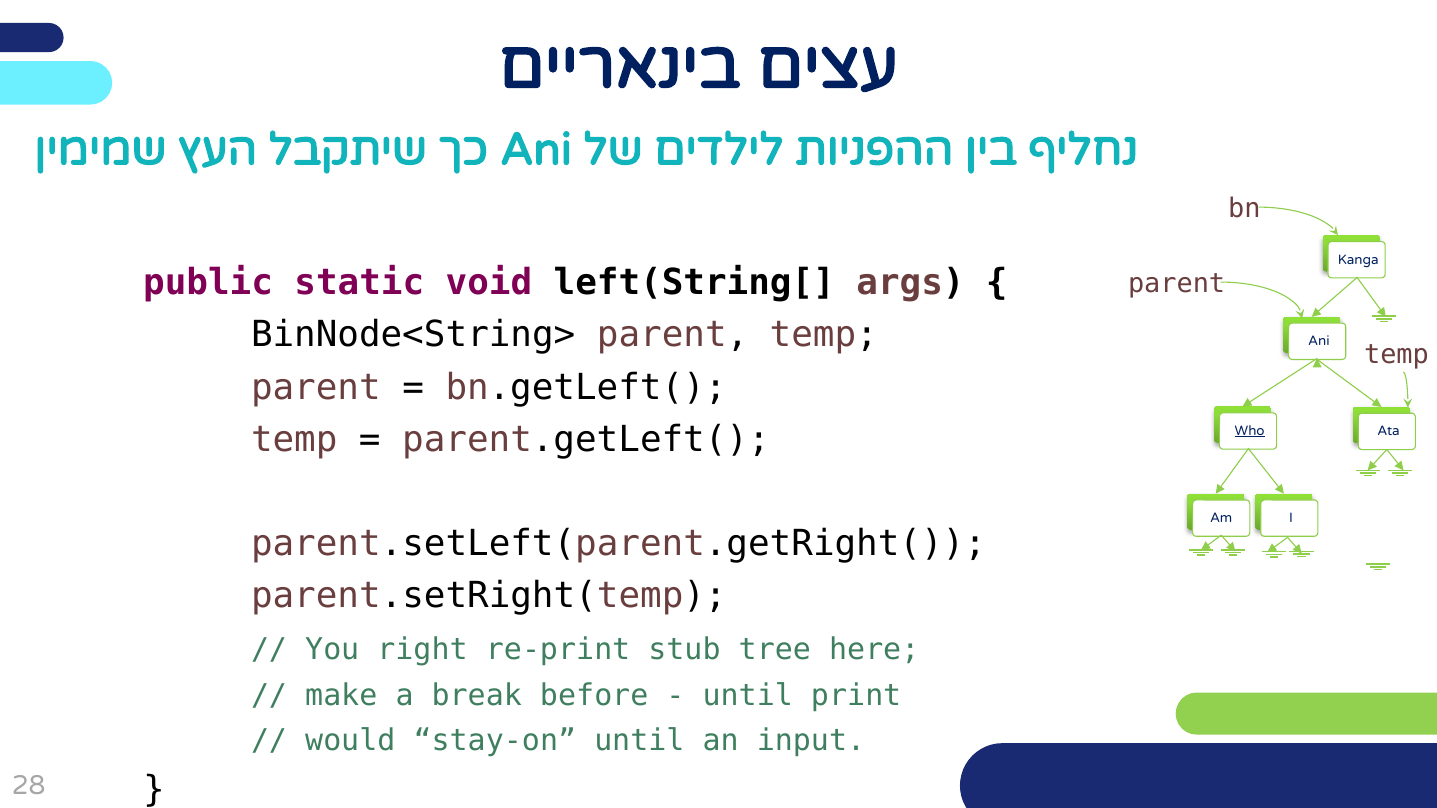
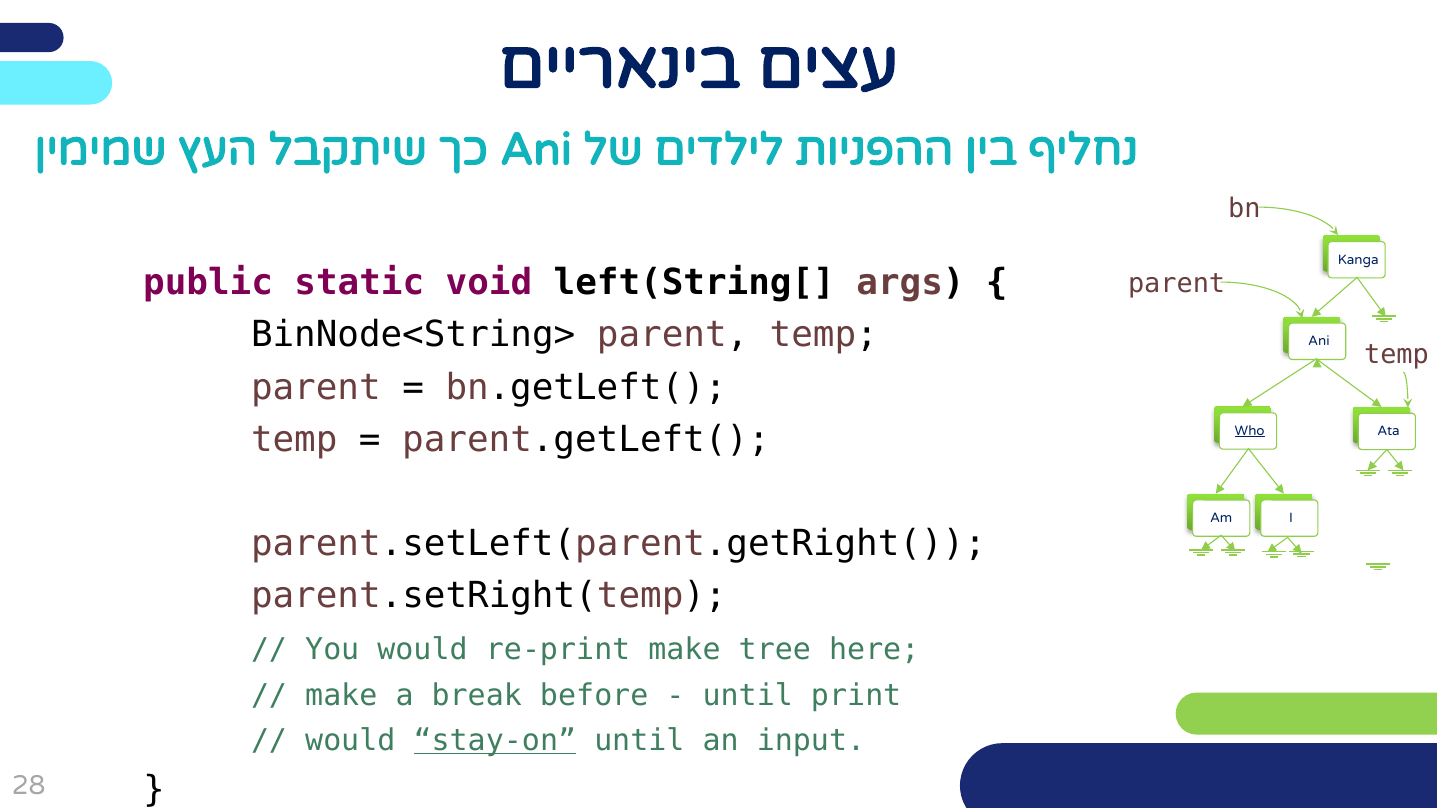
You right: right -> would
re-print stub: stub -> make
stay-on underline: none -> present
